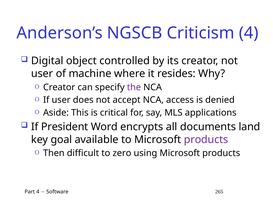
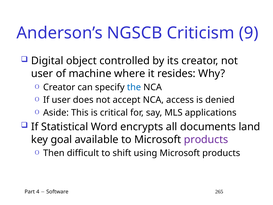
Criticism 4: 4 -> 9
the colour: purple -> blue
President: President -> Statistical
zero: zero -> shift
